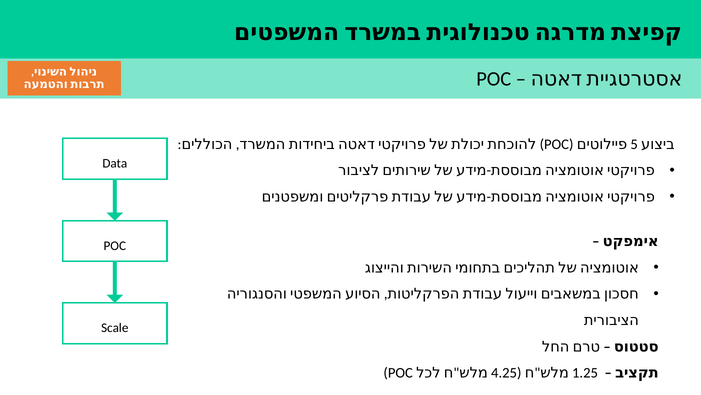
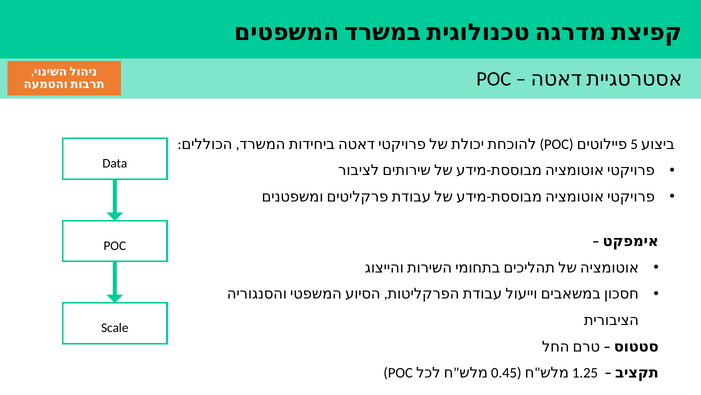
4.25: 4.25 -> 0.45
